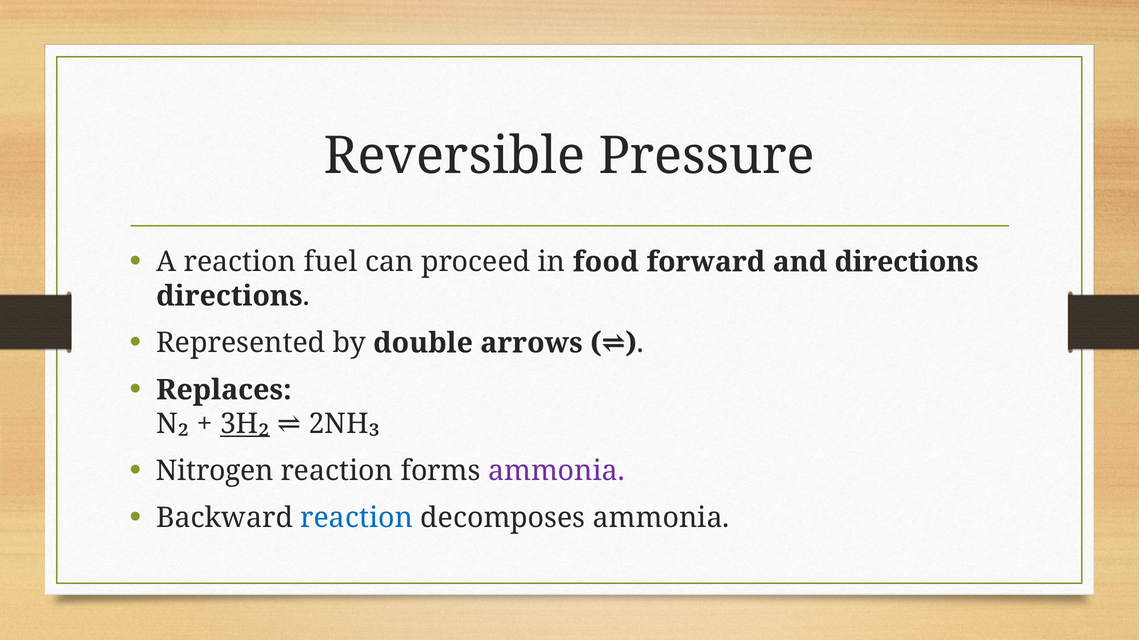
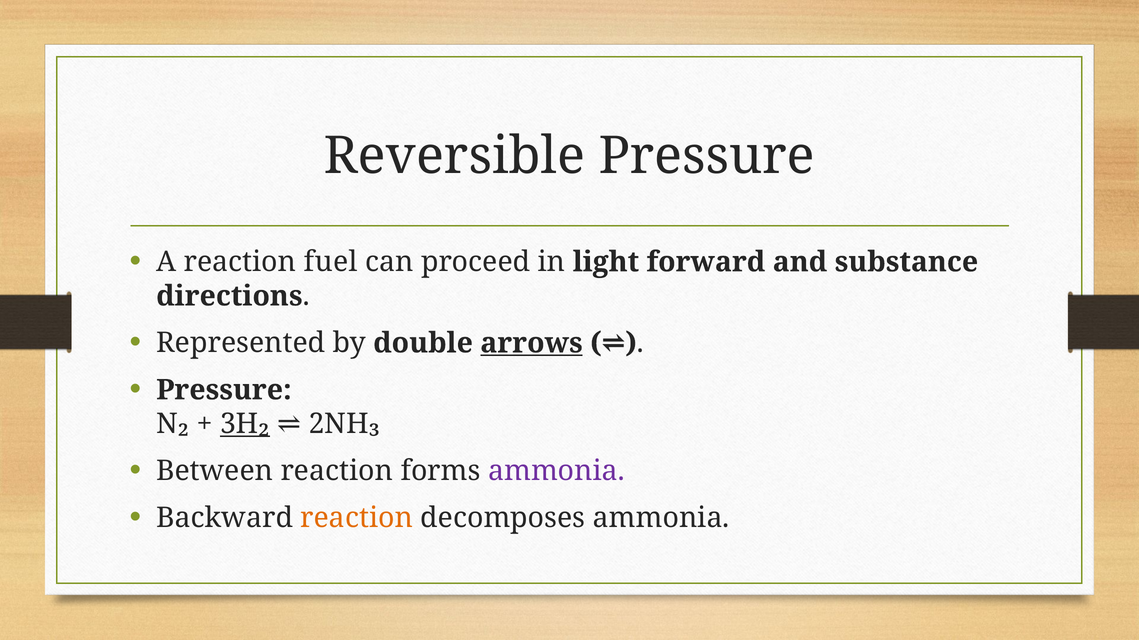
food: food -> light
and directions: directions -> substance
arrows underline: none -> present
Replaces at (224, 390): Replaces -> Pressure
Nitrogen: Nitrogen -> Between
reaction at (357, 519) colour: blue -> orange
